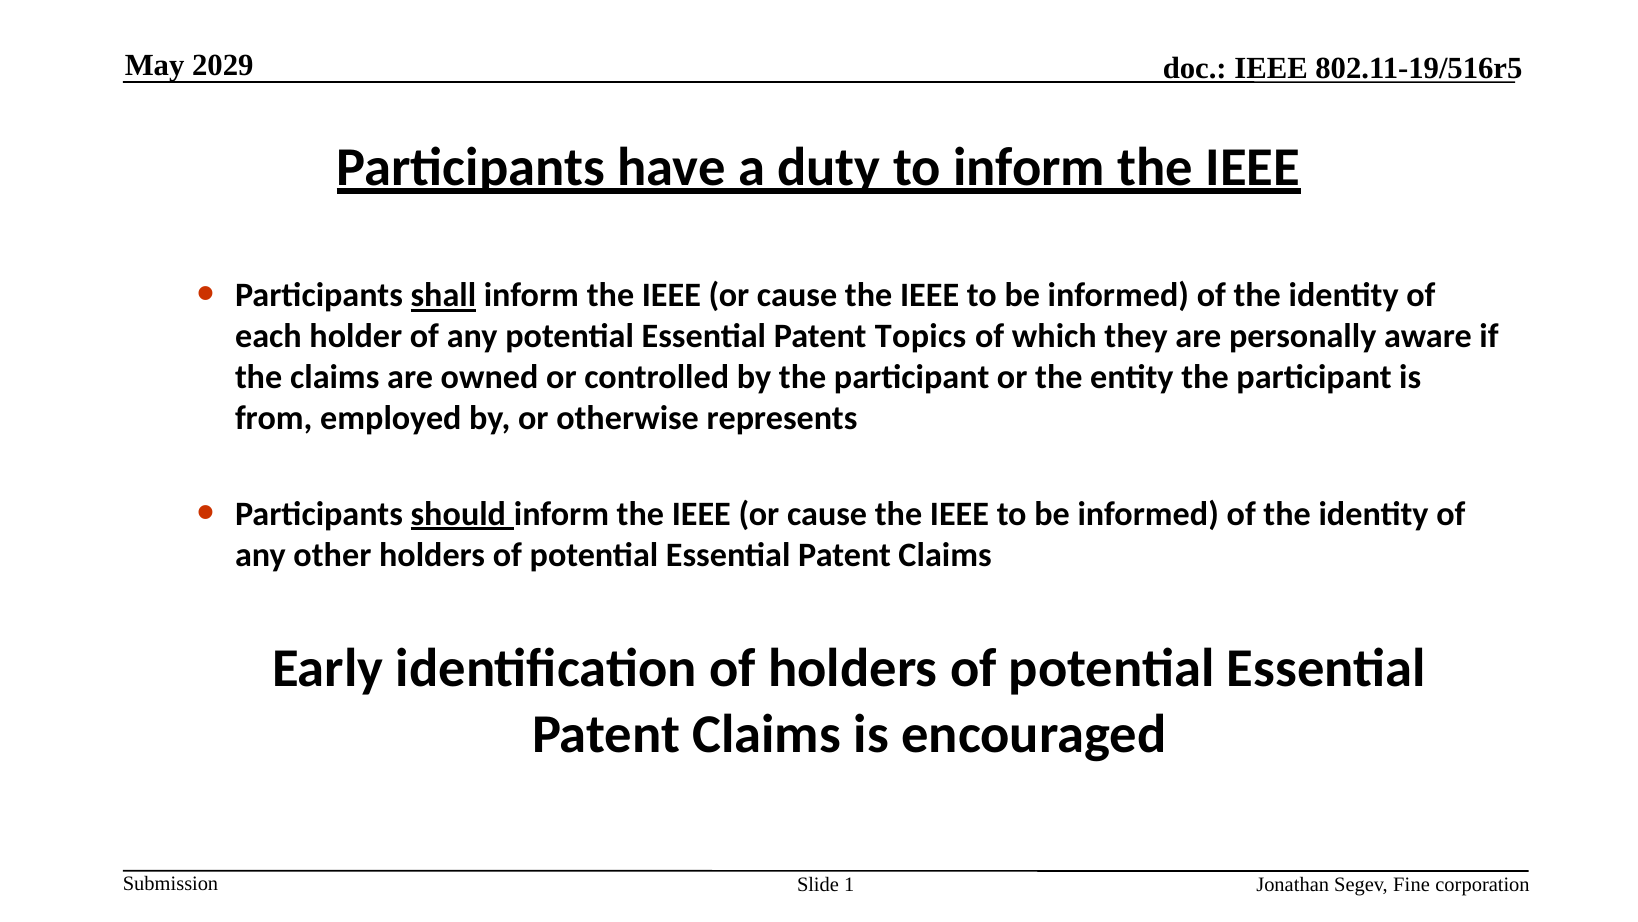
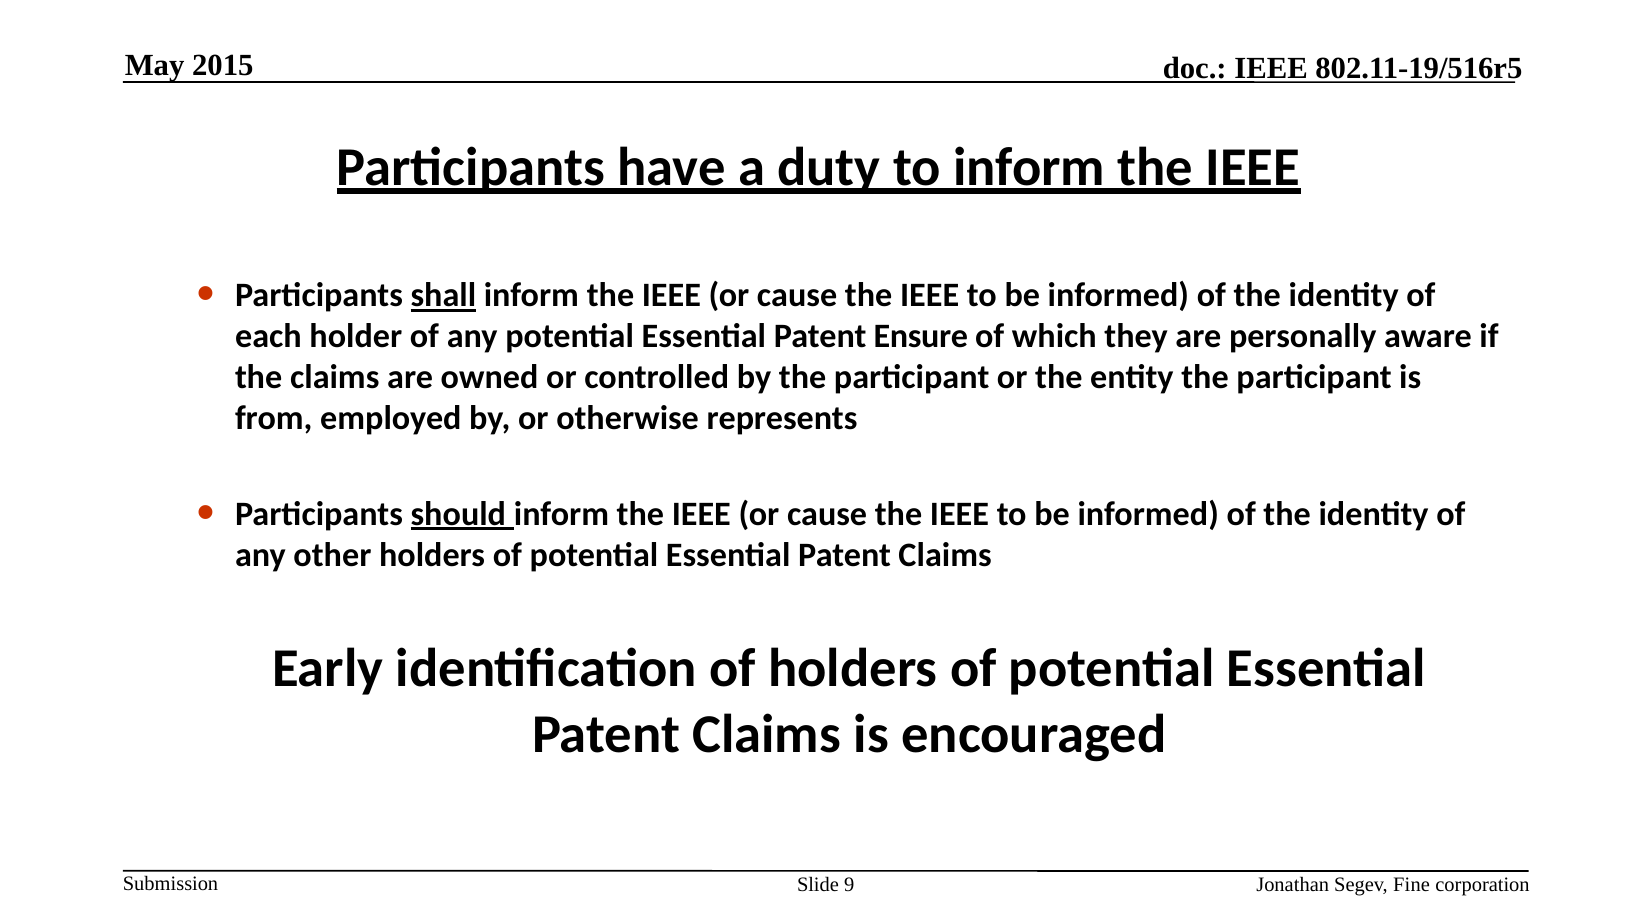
2029: 2029 -> 2015
Topics: Topics -> Ensure
1: 1 -> 9
